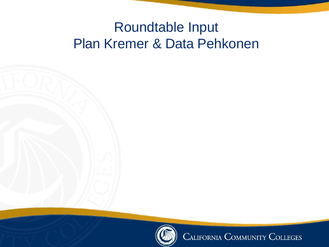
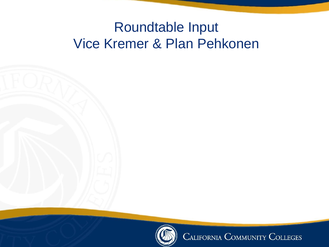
Plan: Plan -> Vice
Data: Data -> Plan
